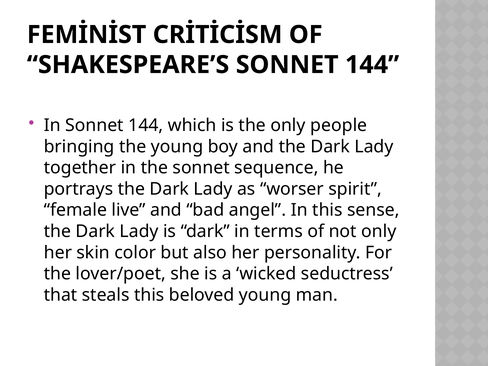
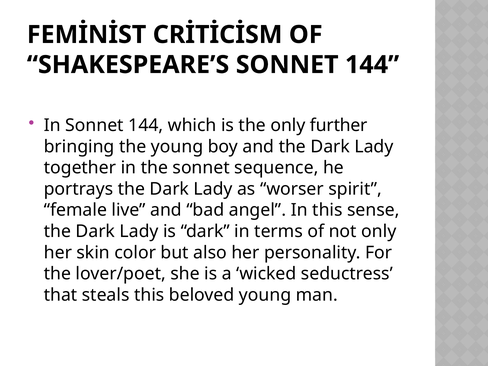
people: people -> further
